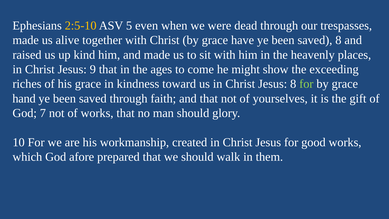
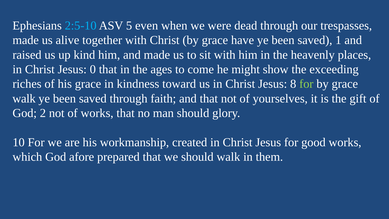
2:5-10 colour: yellow -> light blue
saved 8: 8 -> 1
9: 9 -> 0
hand at (24, 98): hand -> walk
7: 7 -> 2
